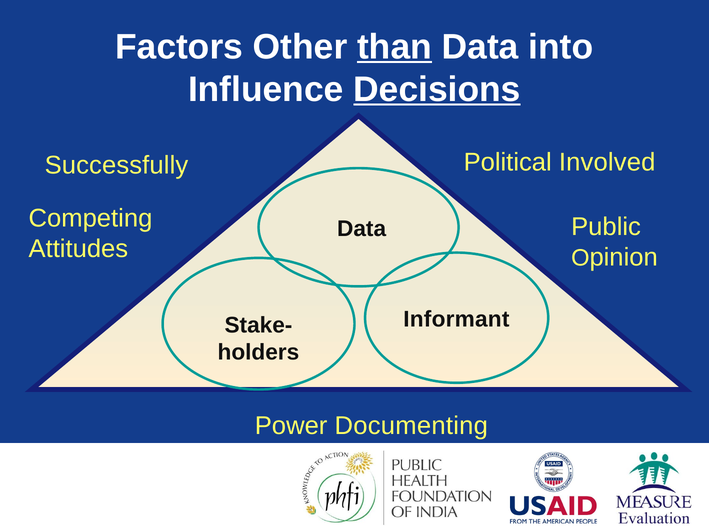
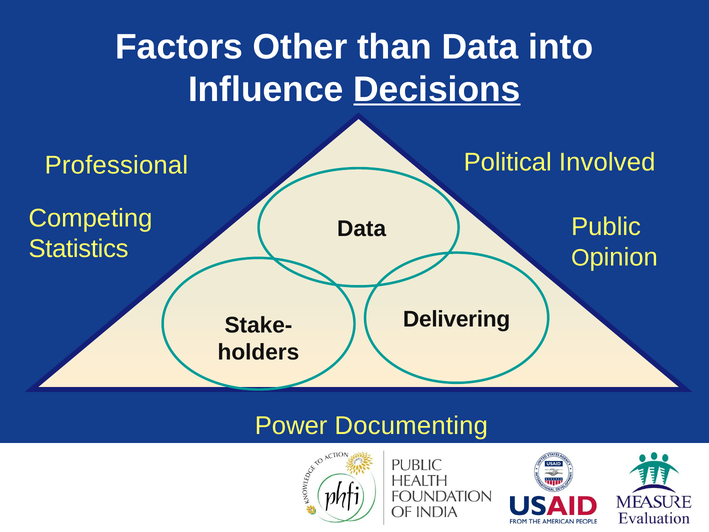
than underline: present -> none
Successfully: Successfully -> Professional
Attitudes: Attitudes -> Statistics
Informant: Informant -> Delivering
